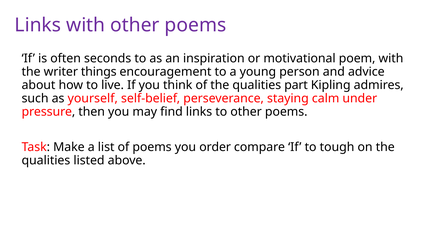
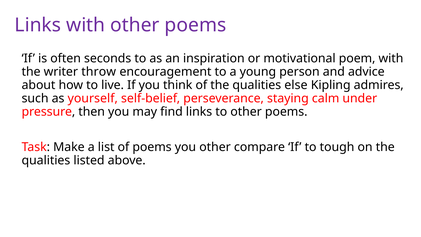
things: things -> throw
part: part -> else
you order: order -> other
